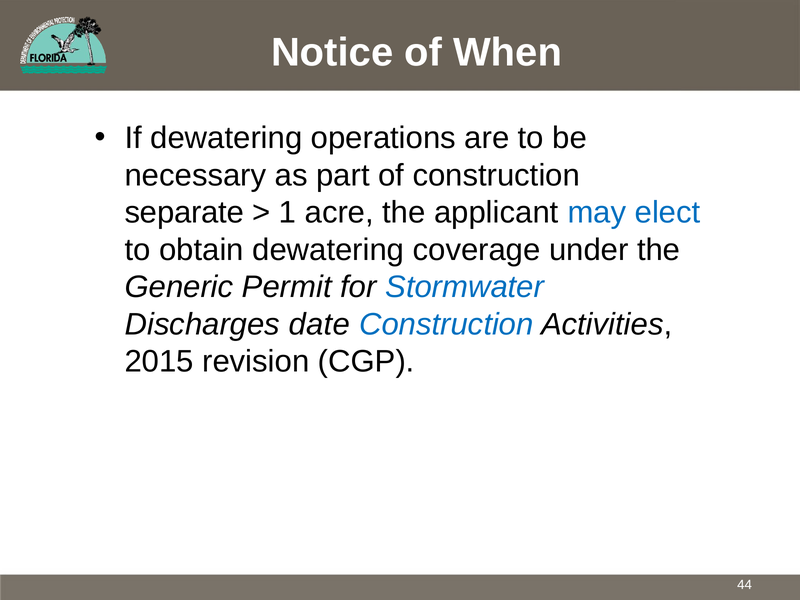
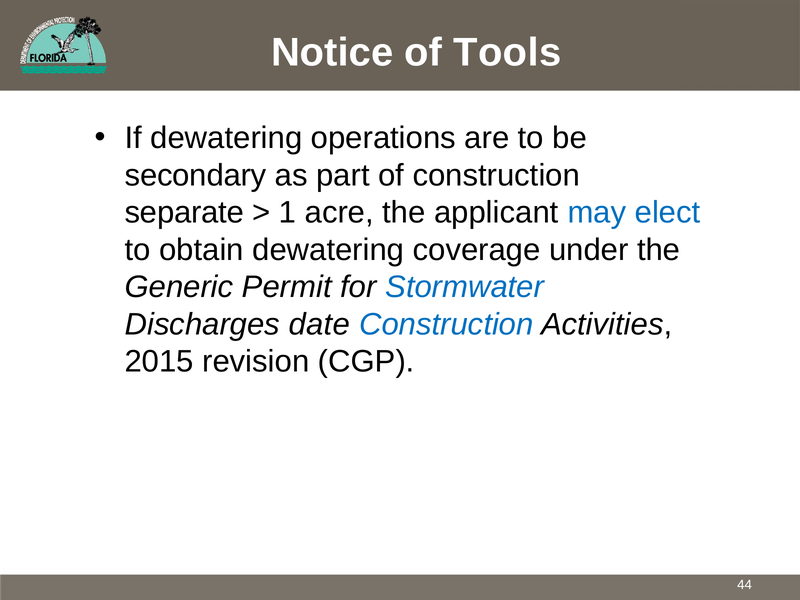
When: When -> Tools
necessary: necessary -> secondary
